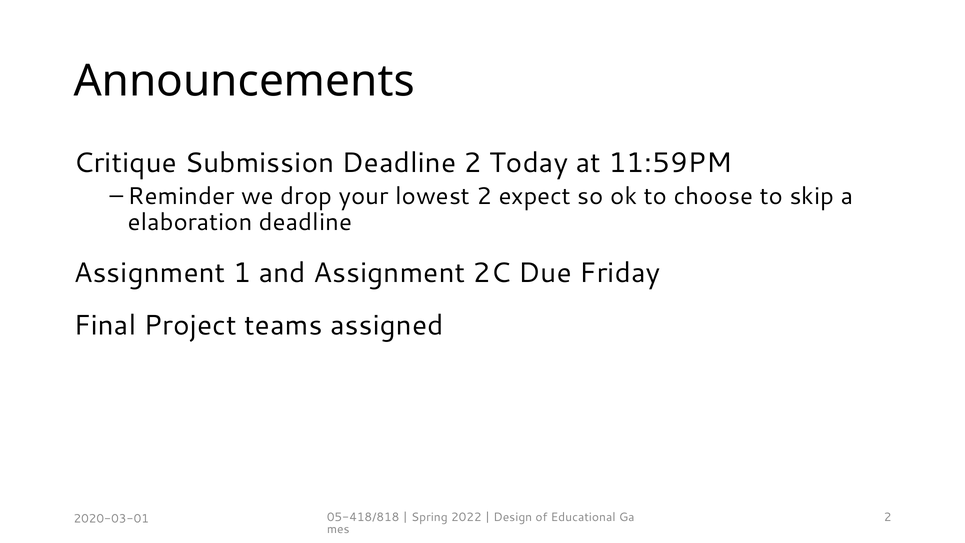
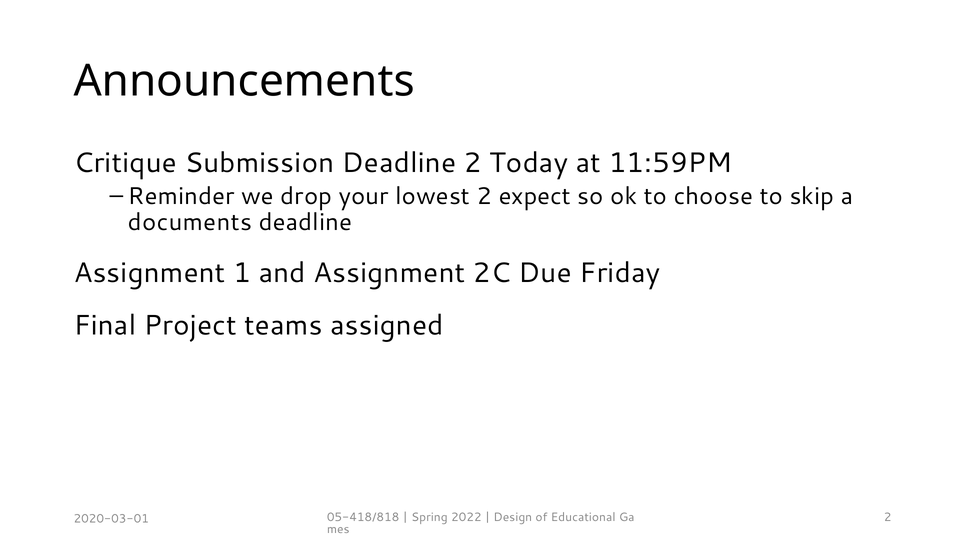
elaboration: elaboration -> documents
